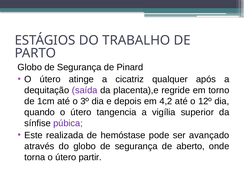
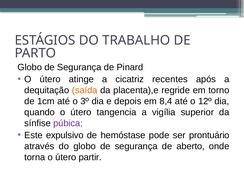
qualquer: qualquer -> recentes
saída colour: purple -> orange
4,2: 4,2 -> 8,4
realizada: realizada -> expulsivo
avançado: avançado -> prontuário
